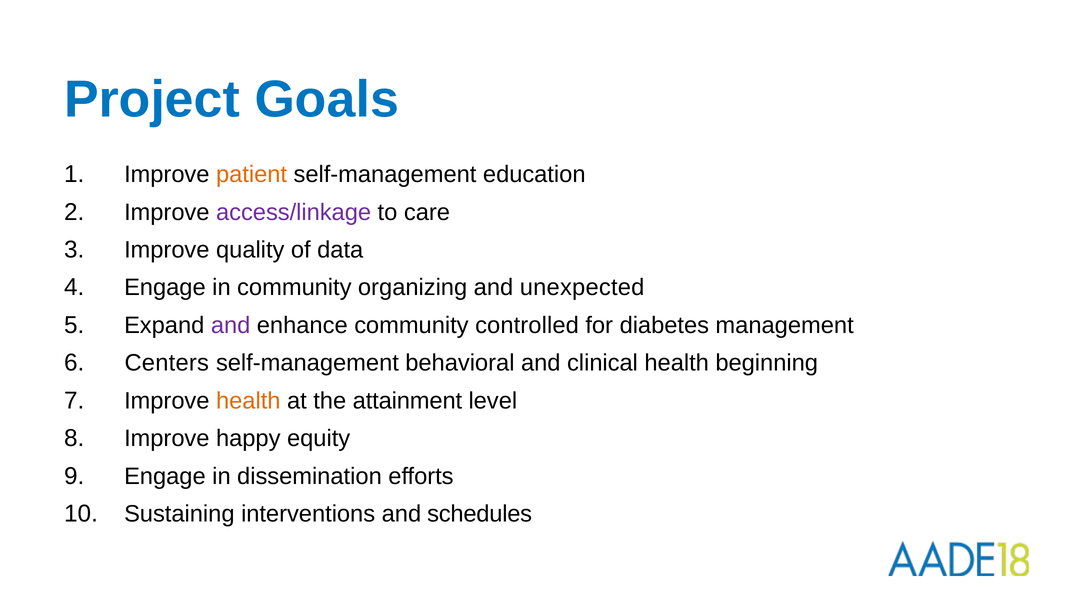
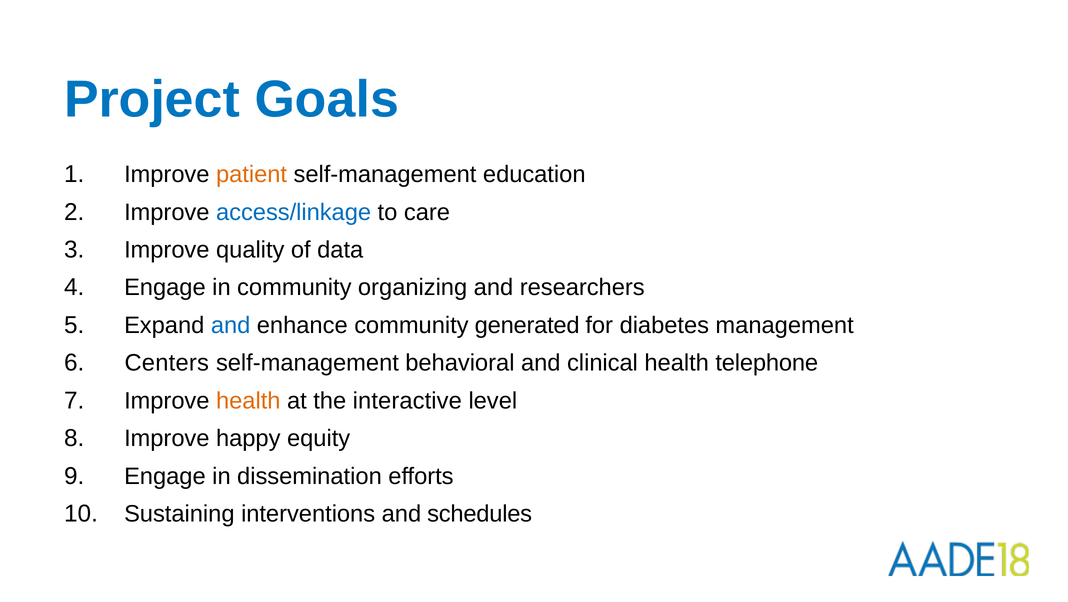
access/linkage colour: purple -> blue
unexpected: unexpected -> researchers
and at (231, 325) colour: purple -> blue
controlled: controlled -> generated
beginning: beginning -> telephone
attainment: attainment -> interactive
